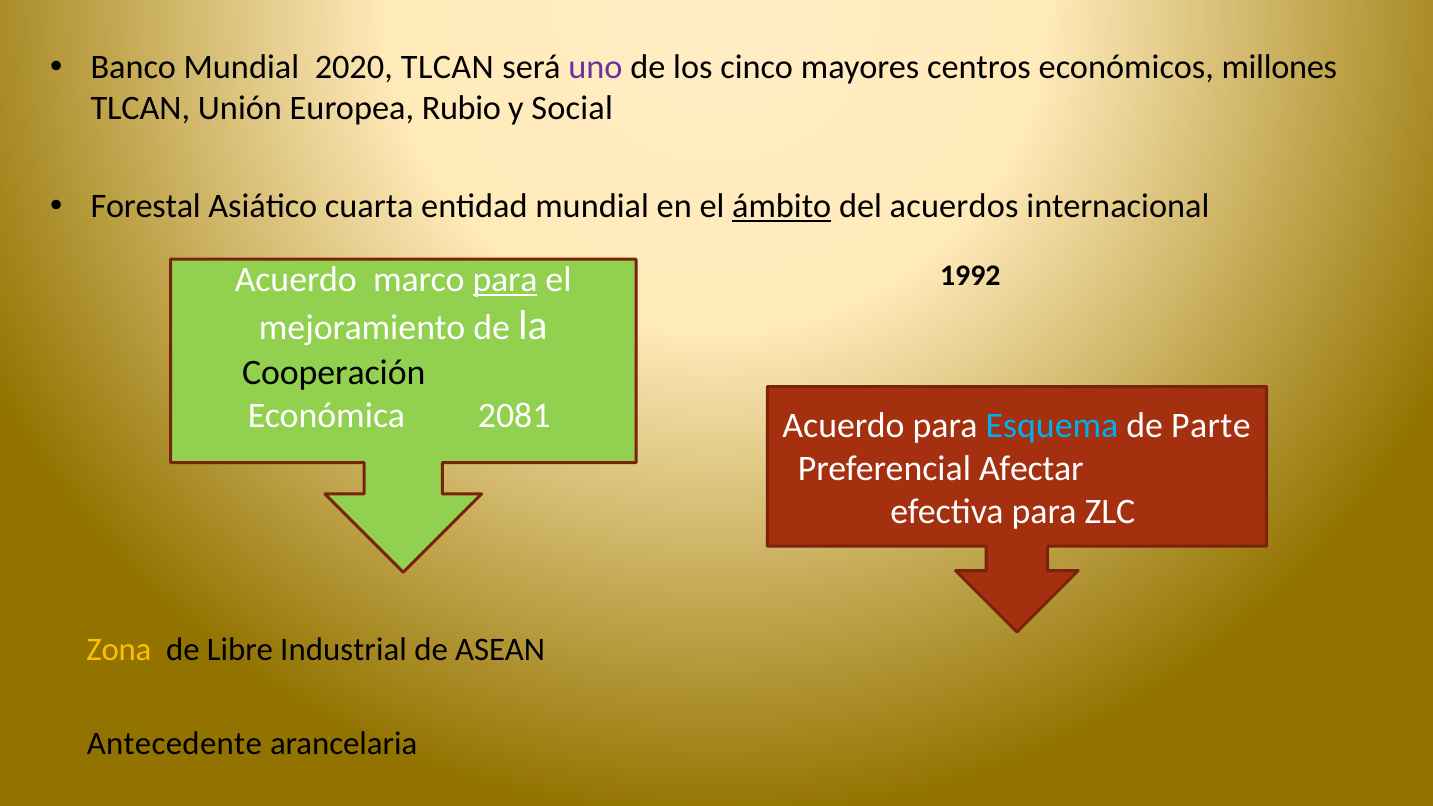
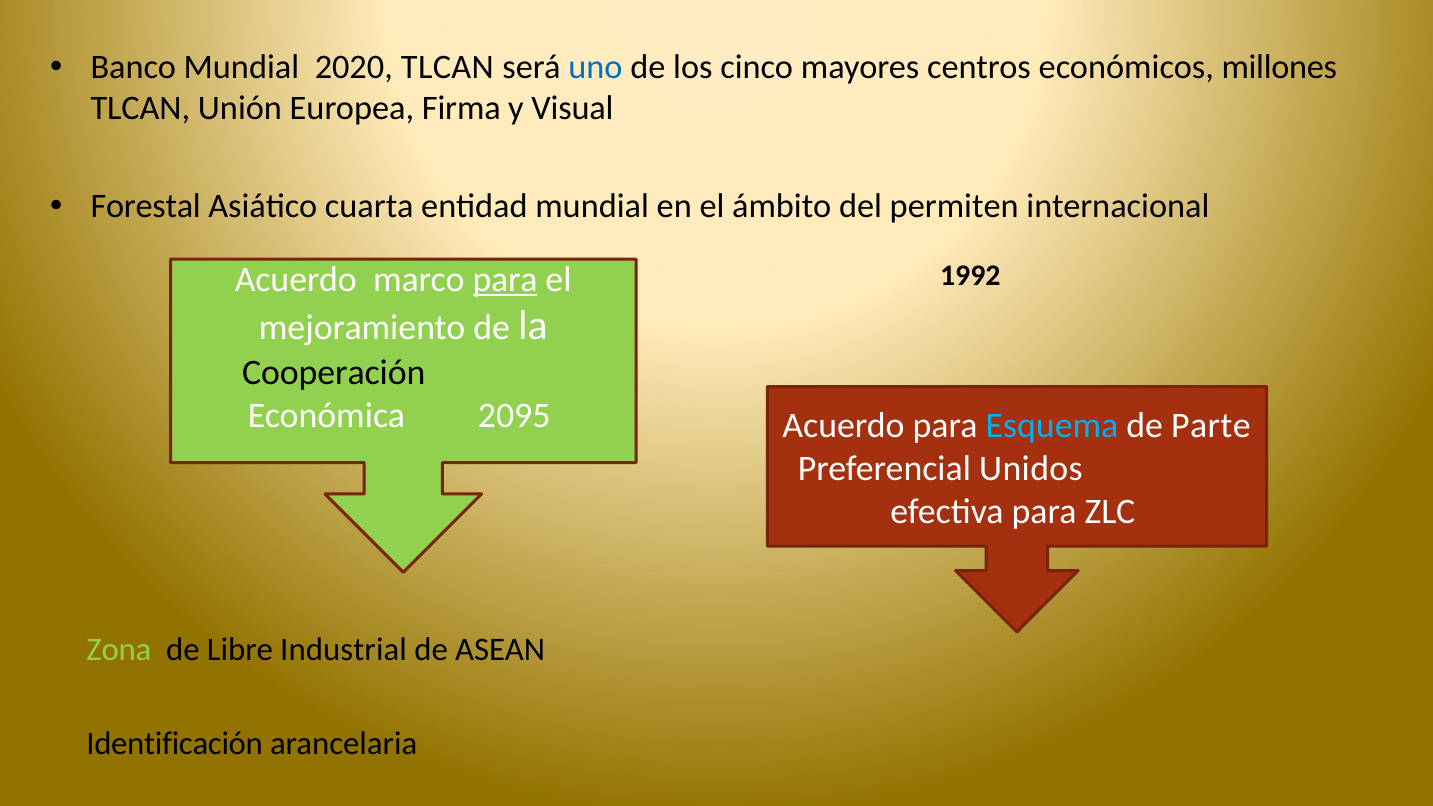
uno colour: purple -> blue
Rubio: Rubio -> Firma
Social: Social -> Visual
ámbito underline: present -> none
acuerdos: acuerdos -> permiten
2081: 2081 -> 2095
Afectar: Afectar -> Unidos
Zona colour: yellow -> light green
Antecedente: Antecedente -> Identificación
